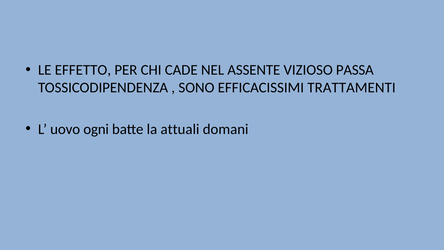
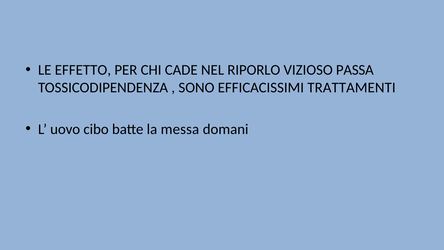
ASSENTE: ASSENTE -> RIPORLO
ogni: ogni -> cibo
attuali: attuali -> messa
